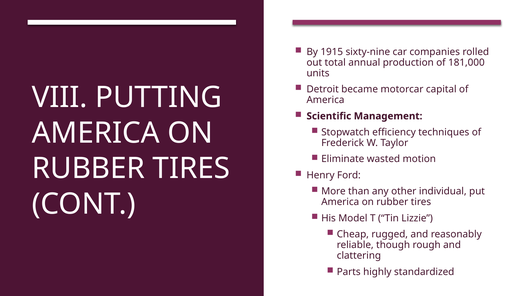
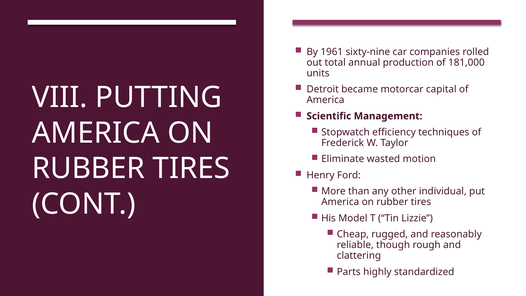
1915: 1915 -> 1961
